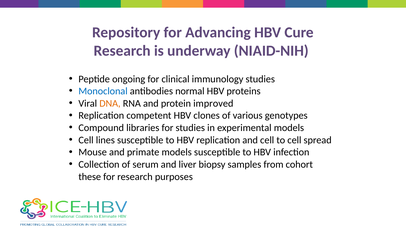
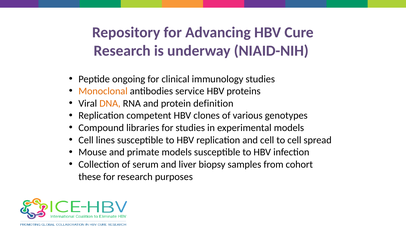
Monoclonal colour: blue -> orange
normal: normal -> service
improved: improved -> definition
